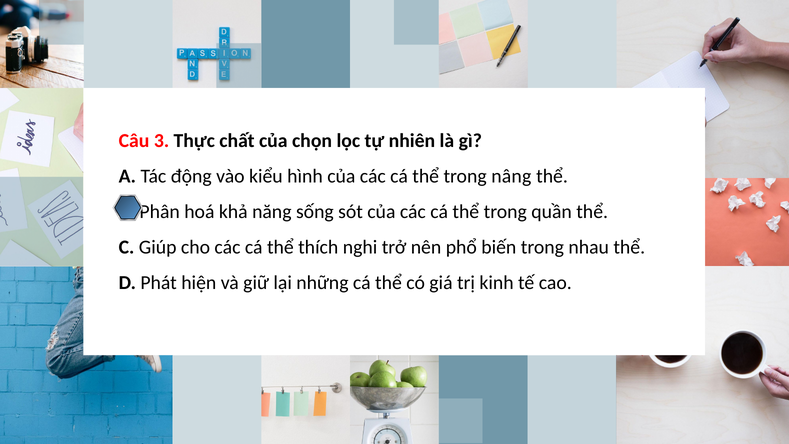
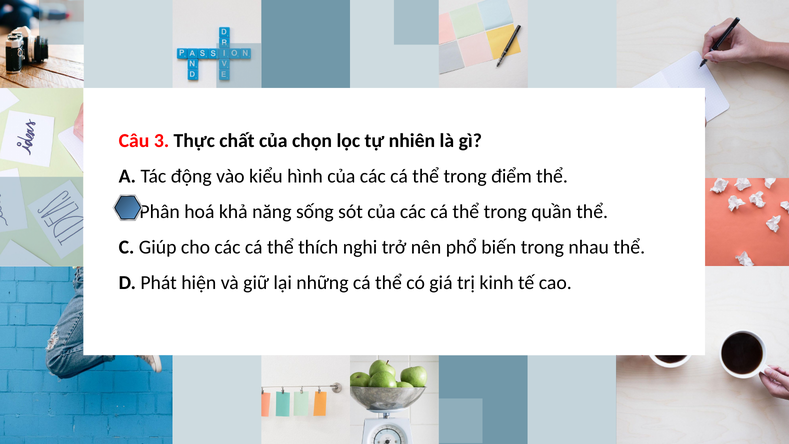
nâng: nâng -> điểm
